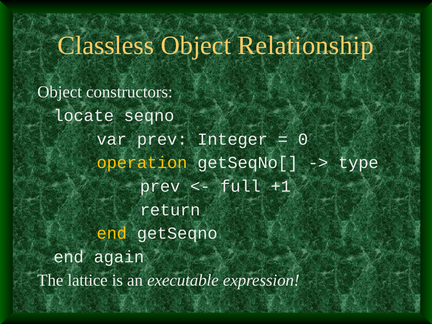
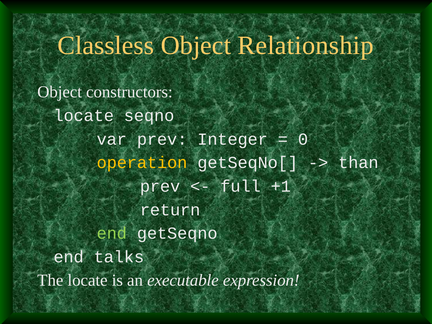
type: type -> than
end at (112, 233) colour: yellow -> light green
again: again -> talks
The lattice: lattice -> locate
